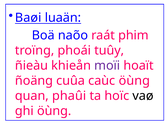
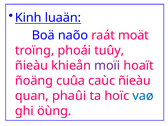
Baøi: Baøi -> Kinh
phim: phim -> moät
caùc öùng: öùng -> ñieàu
vaø colour: black -> blue
